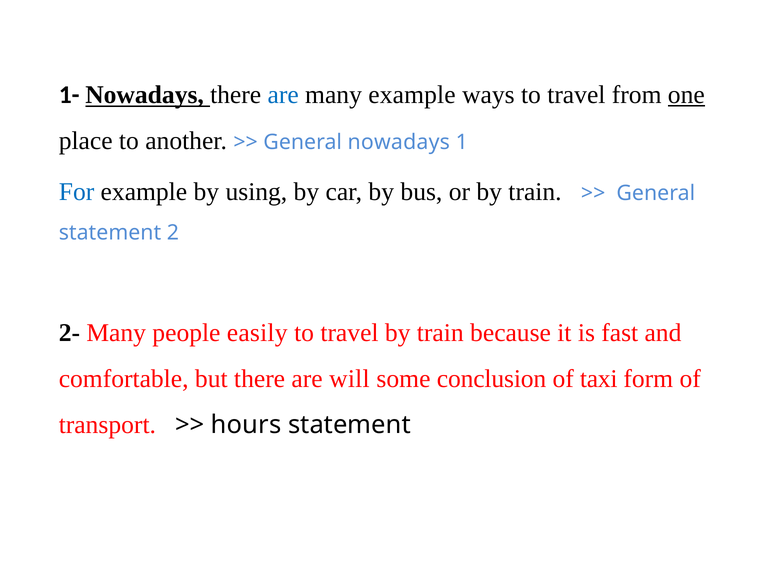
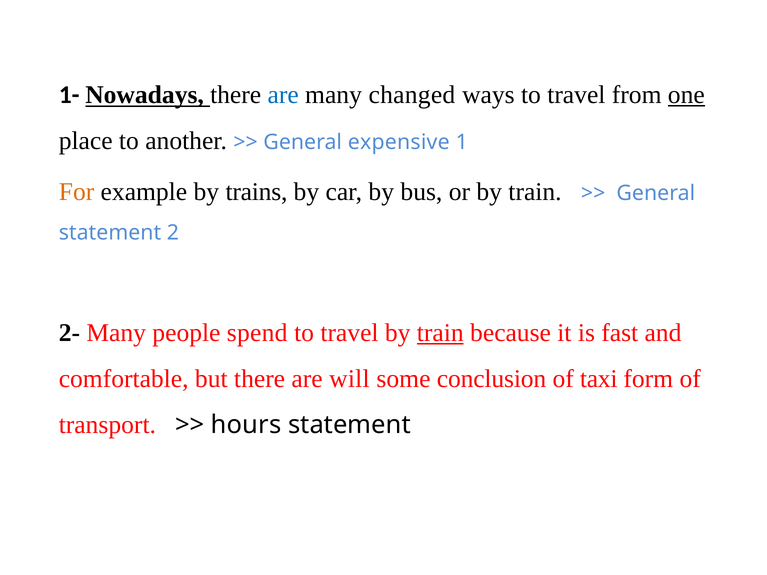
many example: example -> changed
General nowadays: nowadays -> expensive
For colour: blue -> orange
using: using -> trains
easily: easily -> spend
train at (440, 333) underline: none -> present
